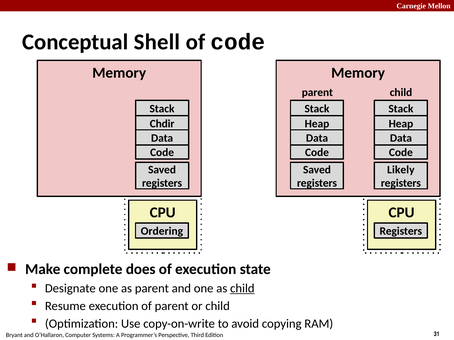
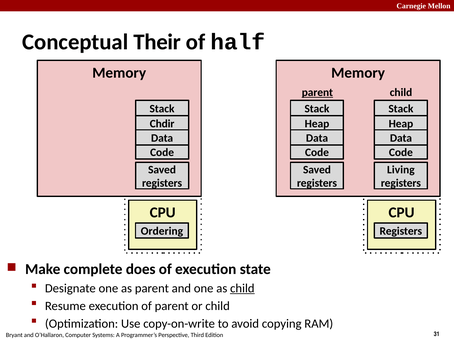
Shell: Shell -> Their
of code: code -> half
parent at (317, 92) underline: none -> present
Likely: Likely -> Living
